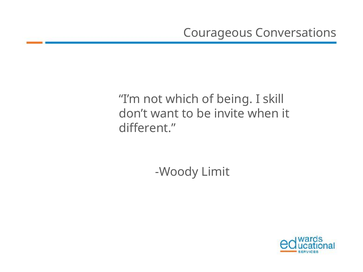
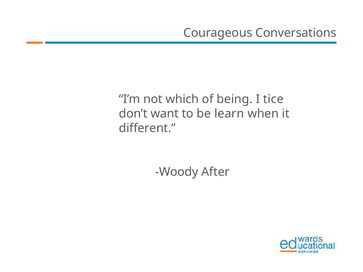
skill: skill -> tice
invite: invite -> learn
Limit: Limit -> After
